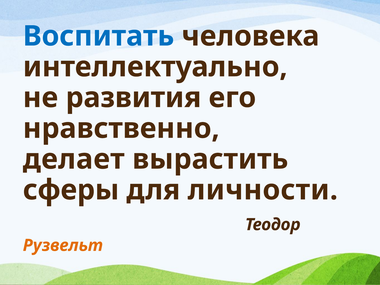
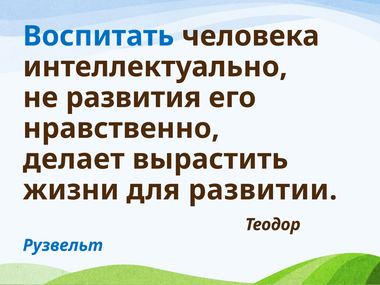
сферы: сферы -> жизни
личности: личности -> развитии
Рузвельт colour: orange -> blue
